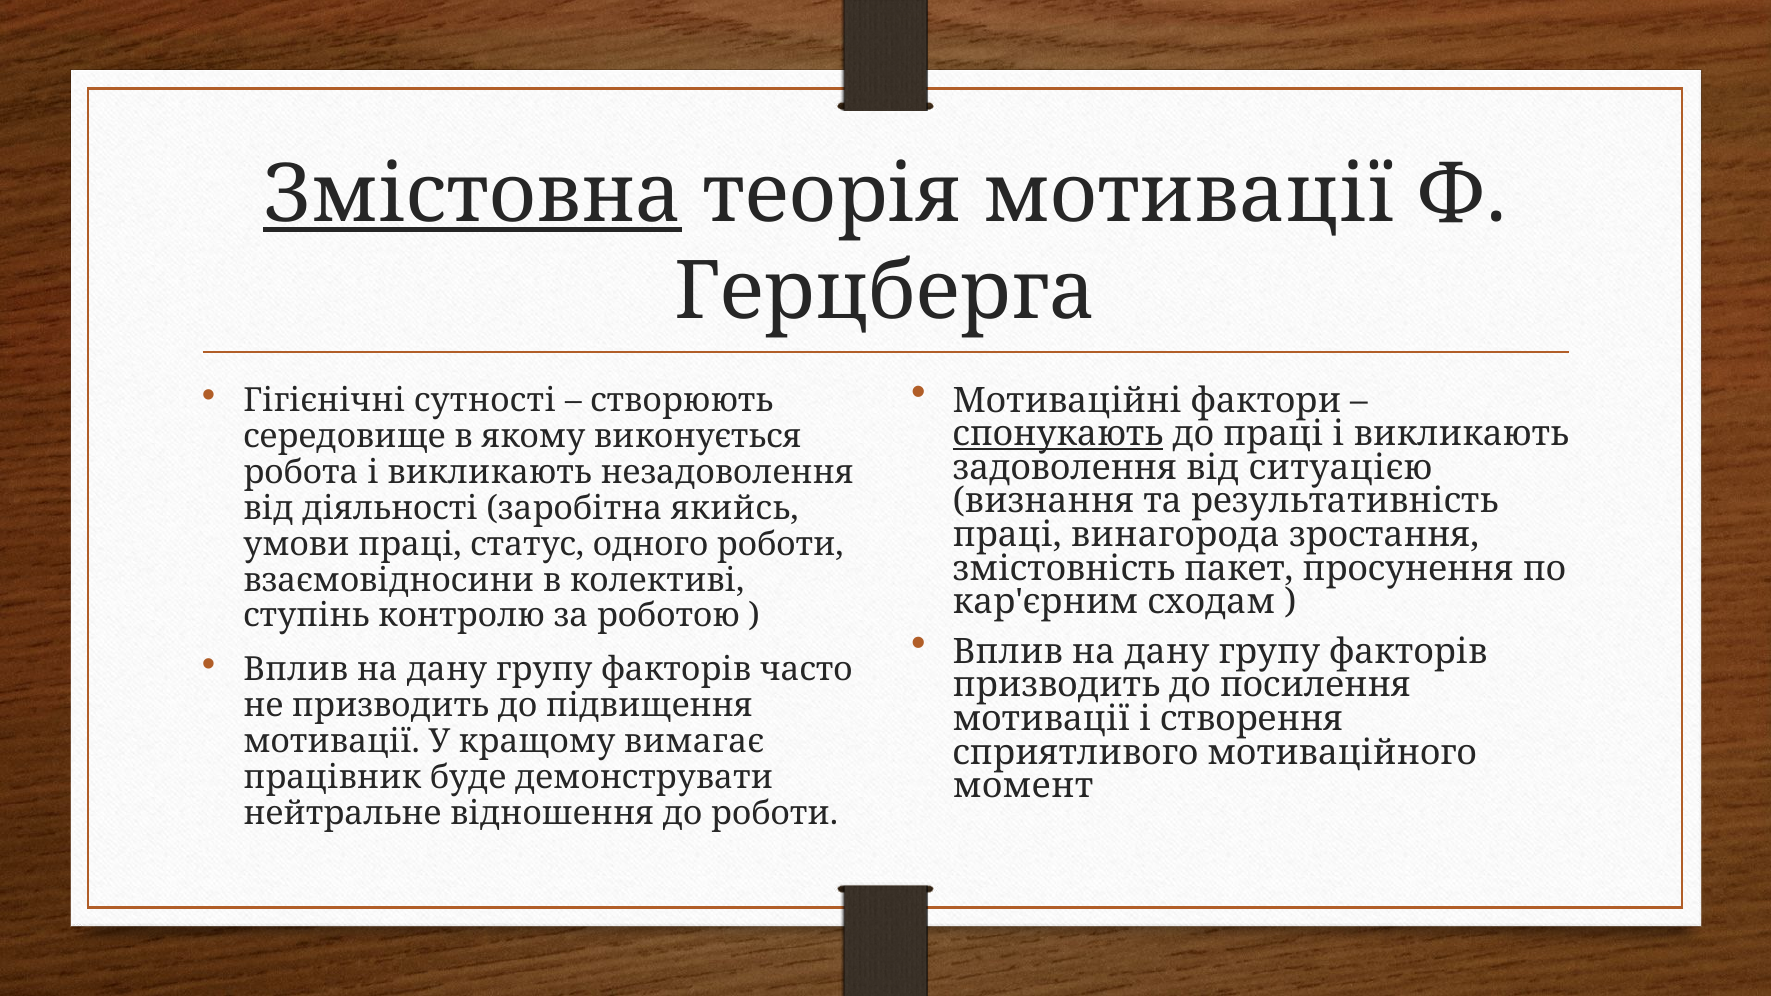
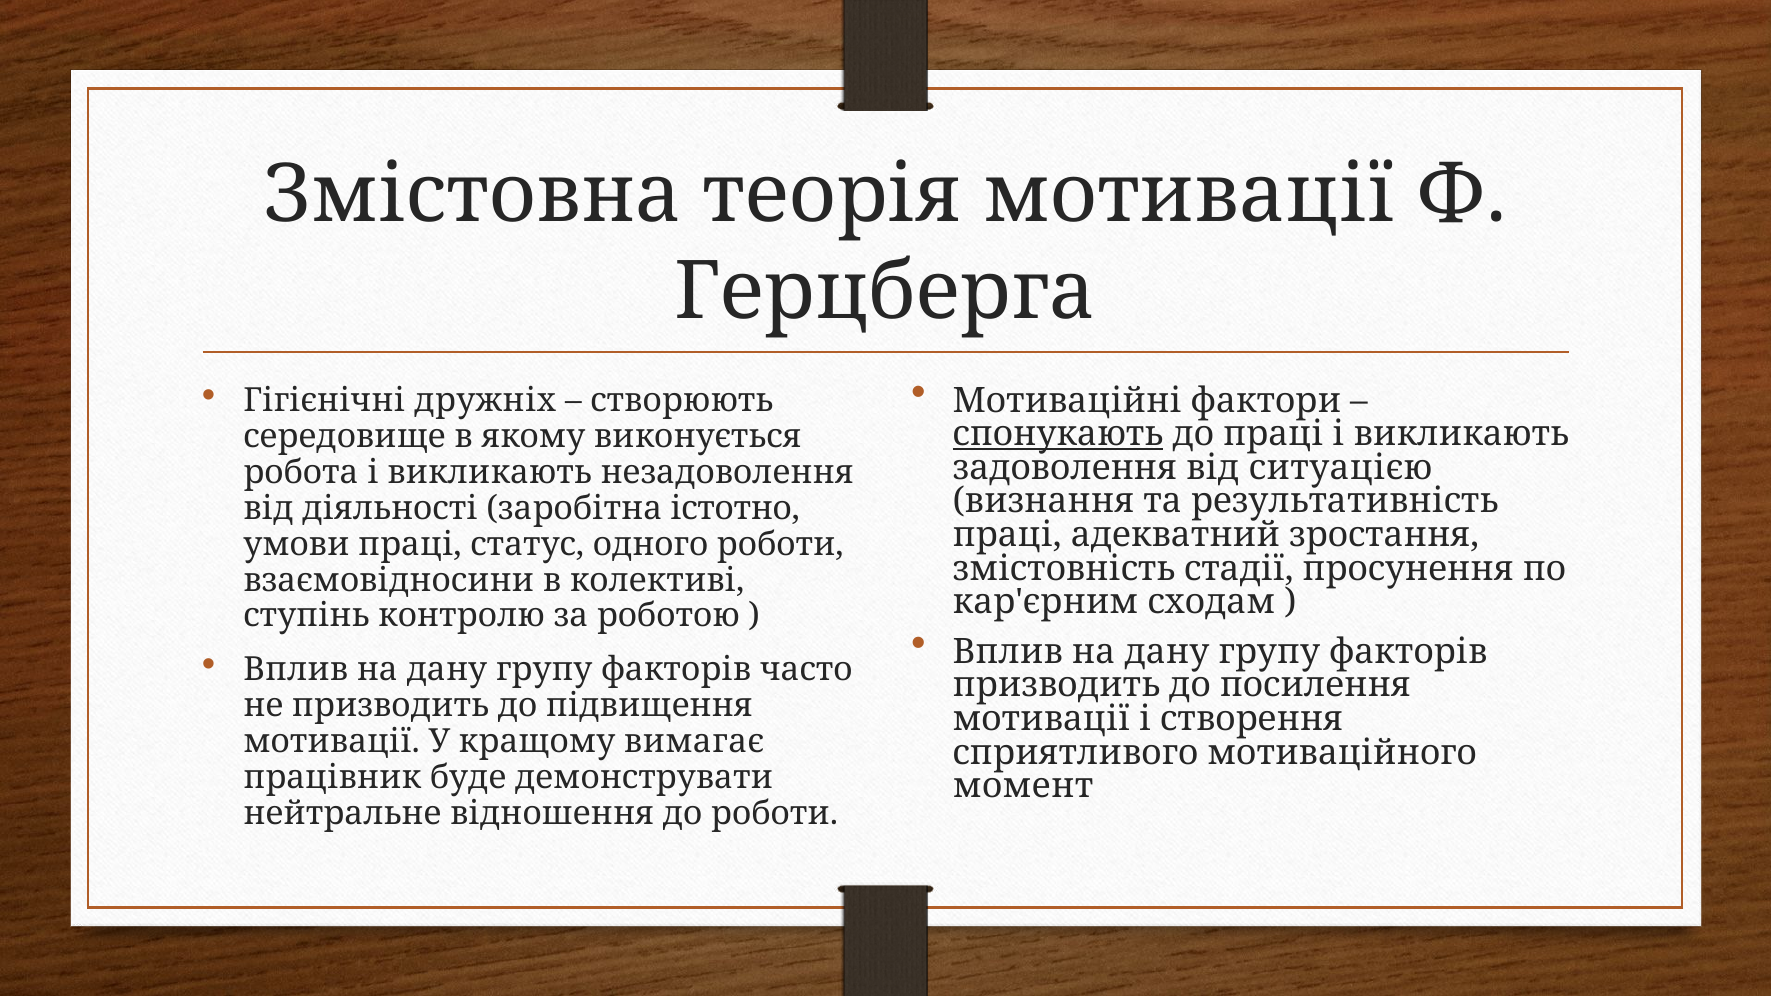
Змістовна underline: present -> none
сутності: сутності -> дружніх
якийсь: якийсь -> істотно
винагорода: винагорода -> адекватний
пакет: пакет -> стадії
